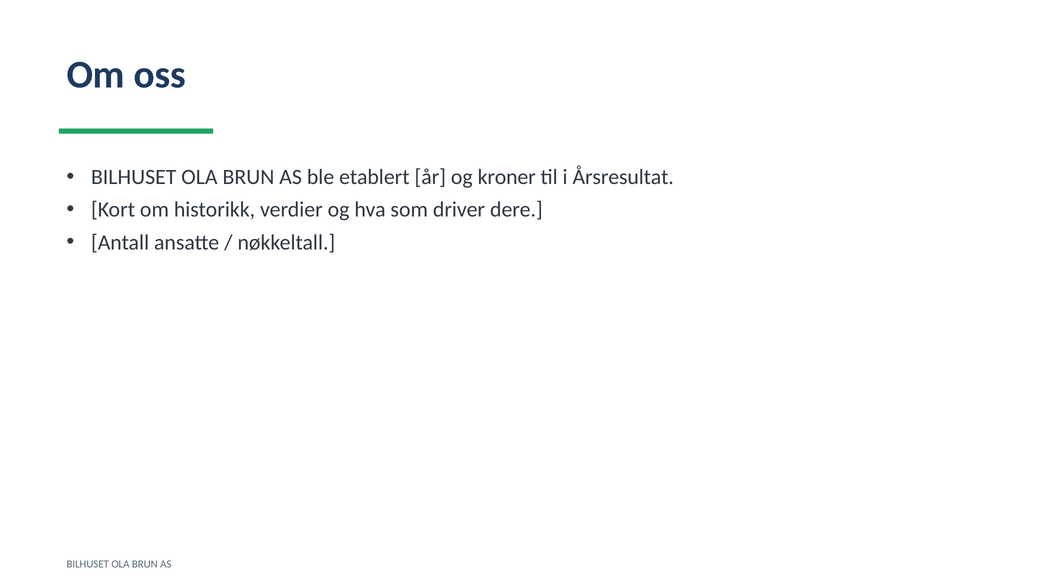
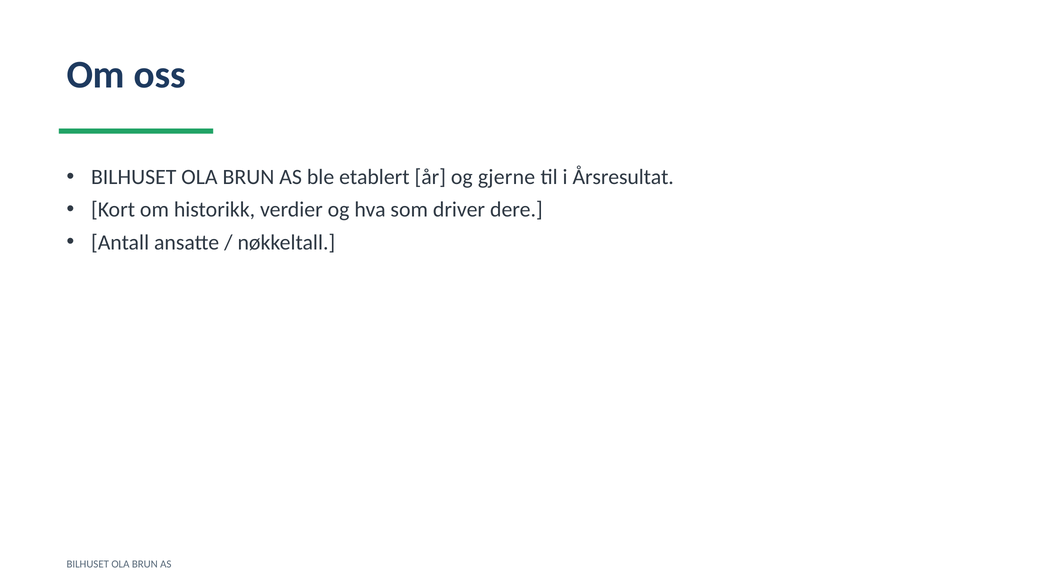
kroner: kroner -> gjerne
